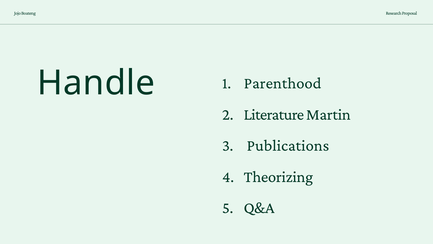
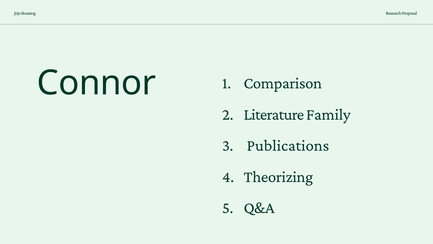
Handle: Handle -> Connor
Parenthood: Parenthood -> Comparison
Martin: Martin -> Family
